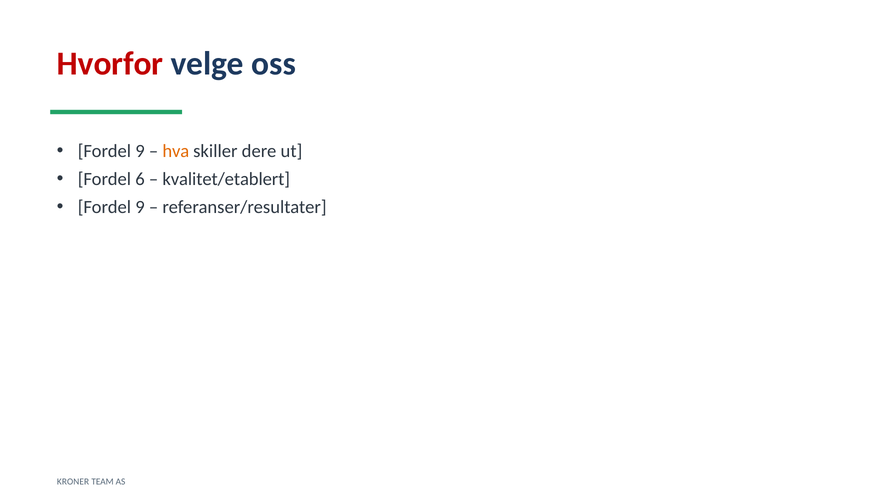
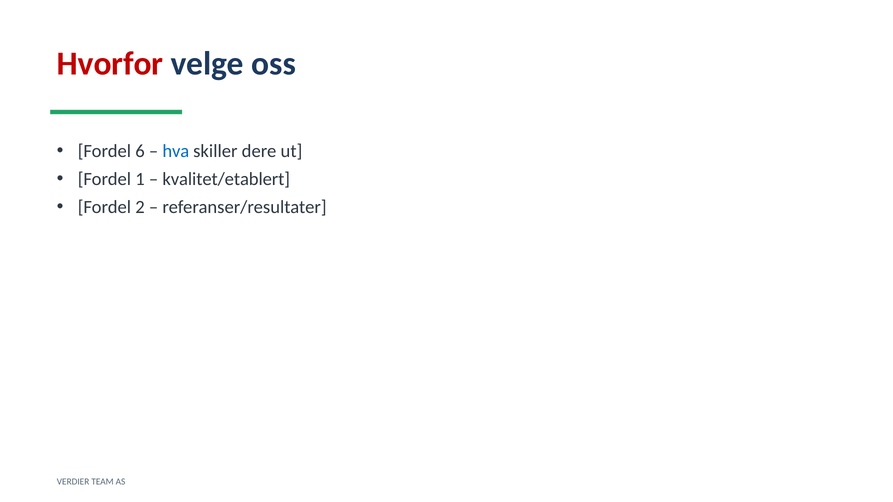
9 at (140, 151): 9 -> 6
hva colour: orange -> blue
6: 6 -> 1
9 at (140, 207): 9 -> 2
KRONER: KRONER -> VERDIER
